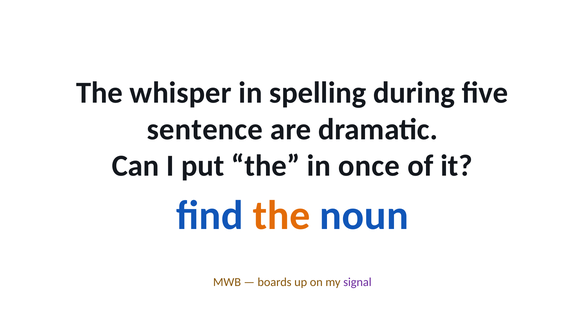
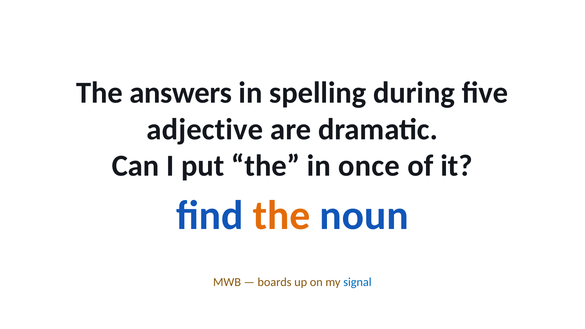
whisper: whisper -> answers
sentence: sentence -> adjective
signal colour: purple -> blue
